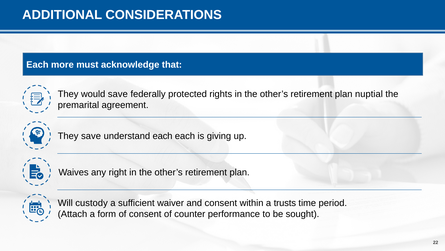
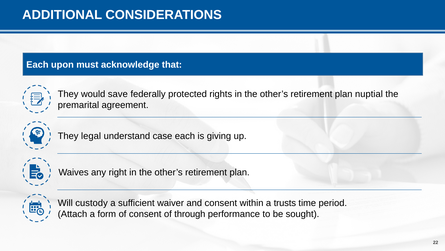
more: more -> upon
They save: save -> legal
understand each: each -> case
counter: counter -> through
